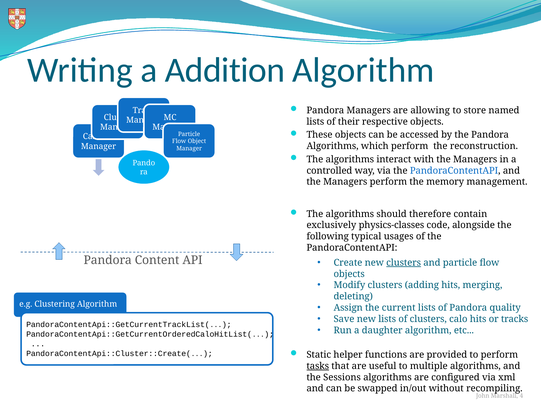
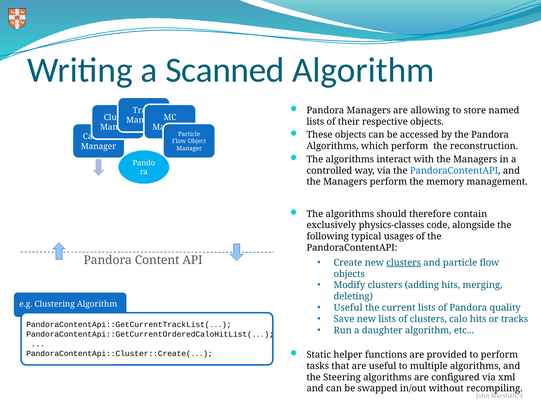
Addition: Addition -> Scanned
Assign at (348, 308): Assign -> Useful
tasks underline: present -> none
Sessions: Sessions -> Steering
